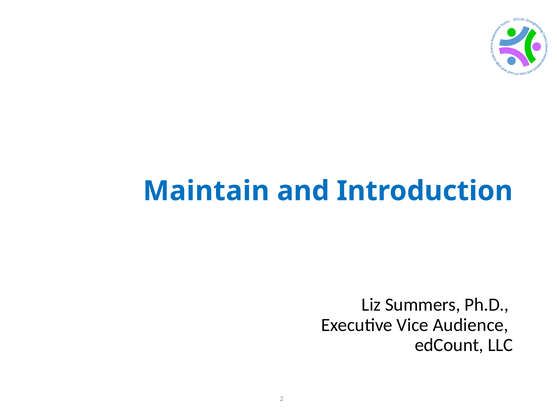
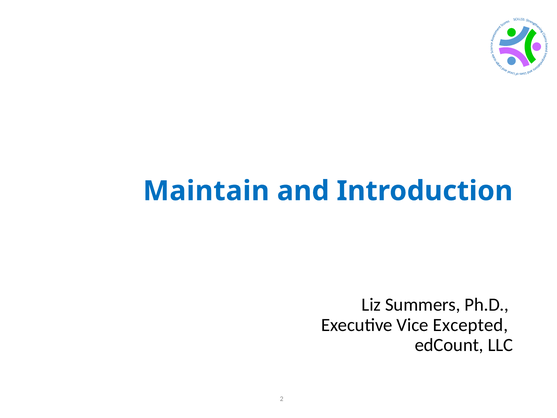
Audience: Audience -> Excepted
